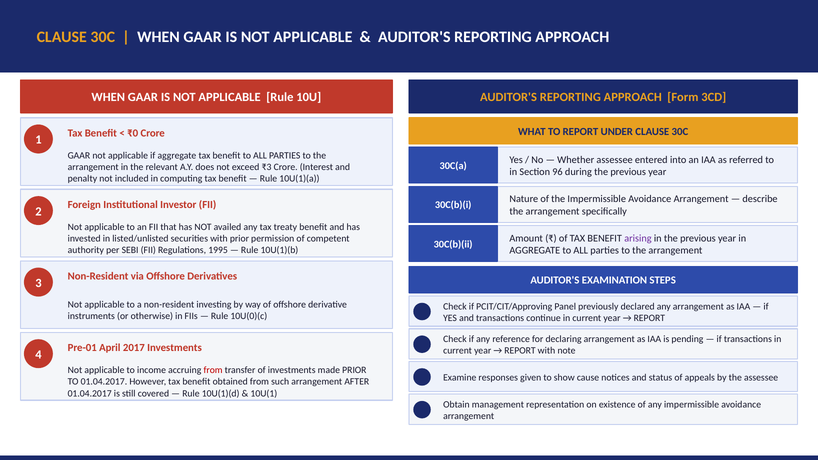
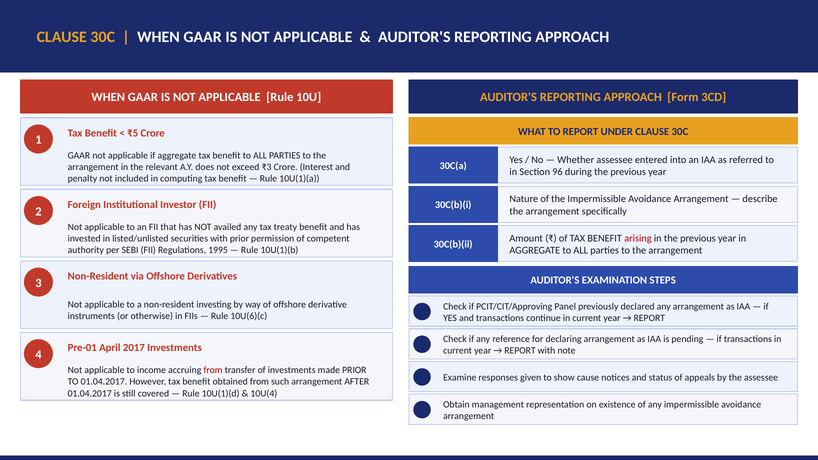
₹0: ₹0 -> ₹5
arising colour: purple -> red
10U(0)(c: 10U(0)(c -> 10U(6)(c
10U(1: 10U(1 -> 10U(4
